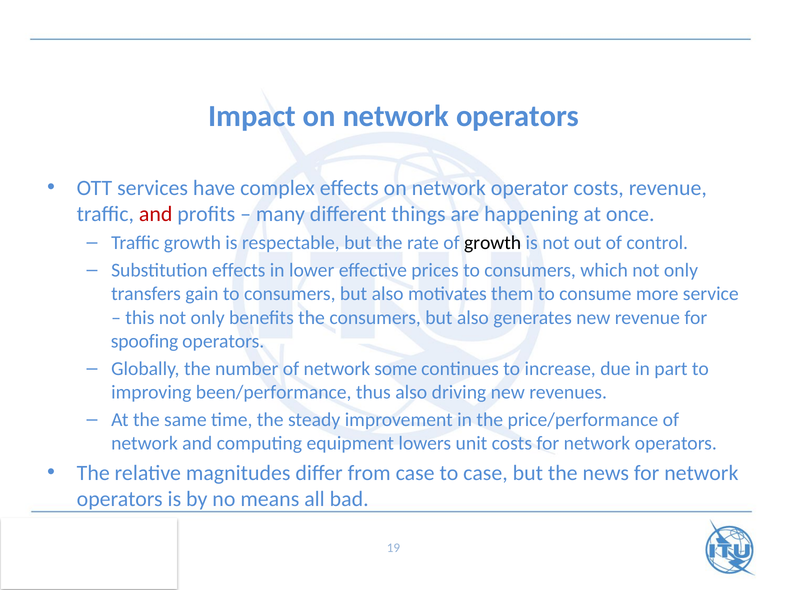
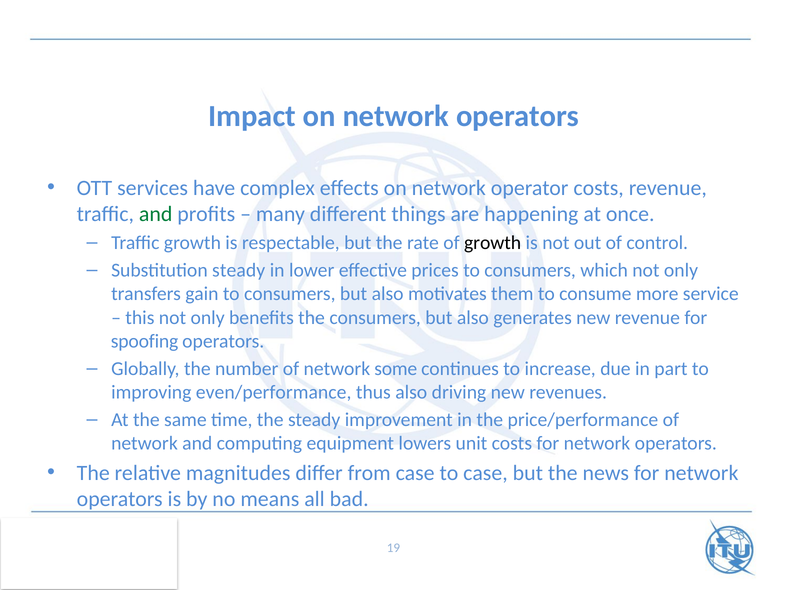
and at (156, 214) colour: red -> green
Substitution effects: effects -> steady
been/performance: been/performance -> even/performance
